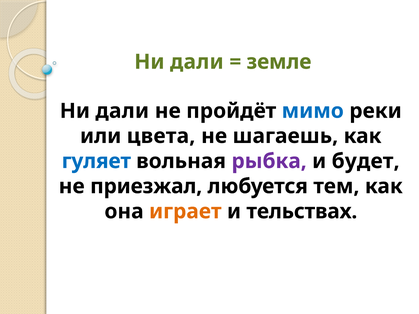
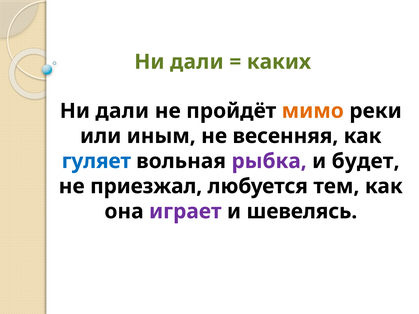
земле: земле -> каких
мимо colour: blue -> orange
цвета: цвета -> иным
шагаешь: шагаешь -> весенняя
играет colour: orange -> purple
тельствах: тельствах -> шевелясь
